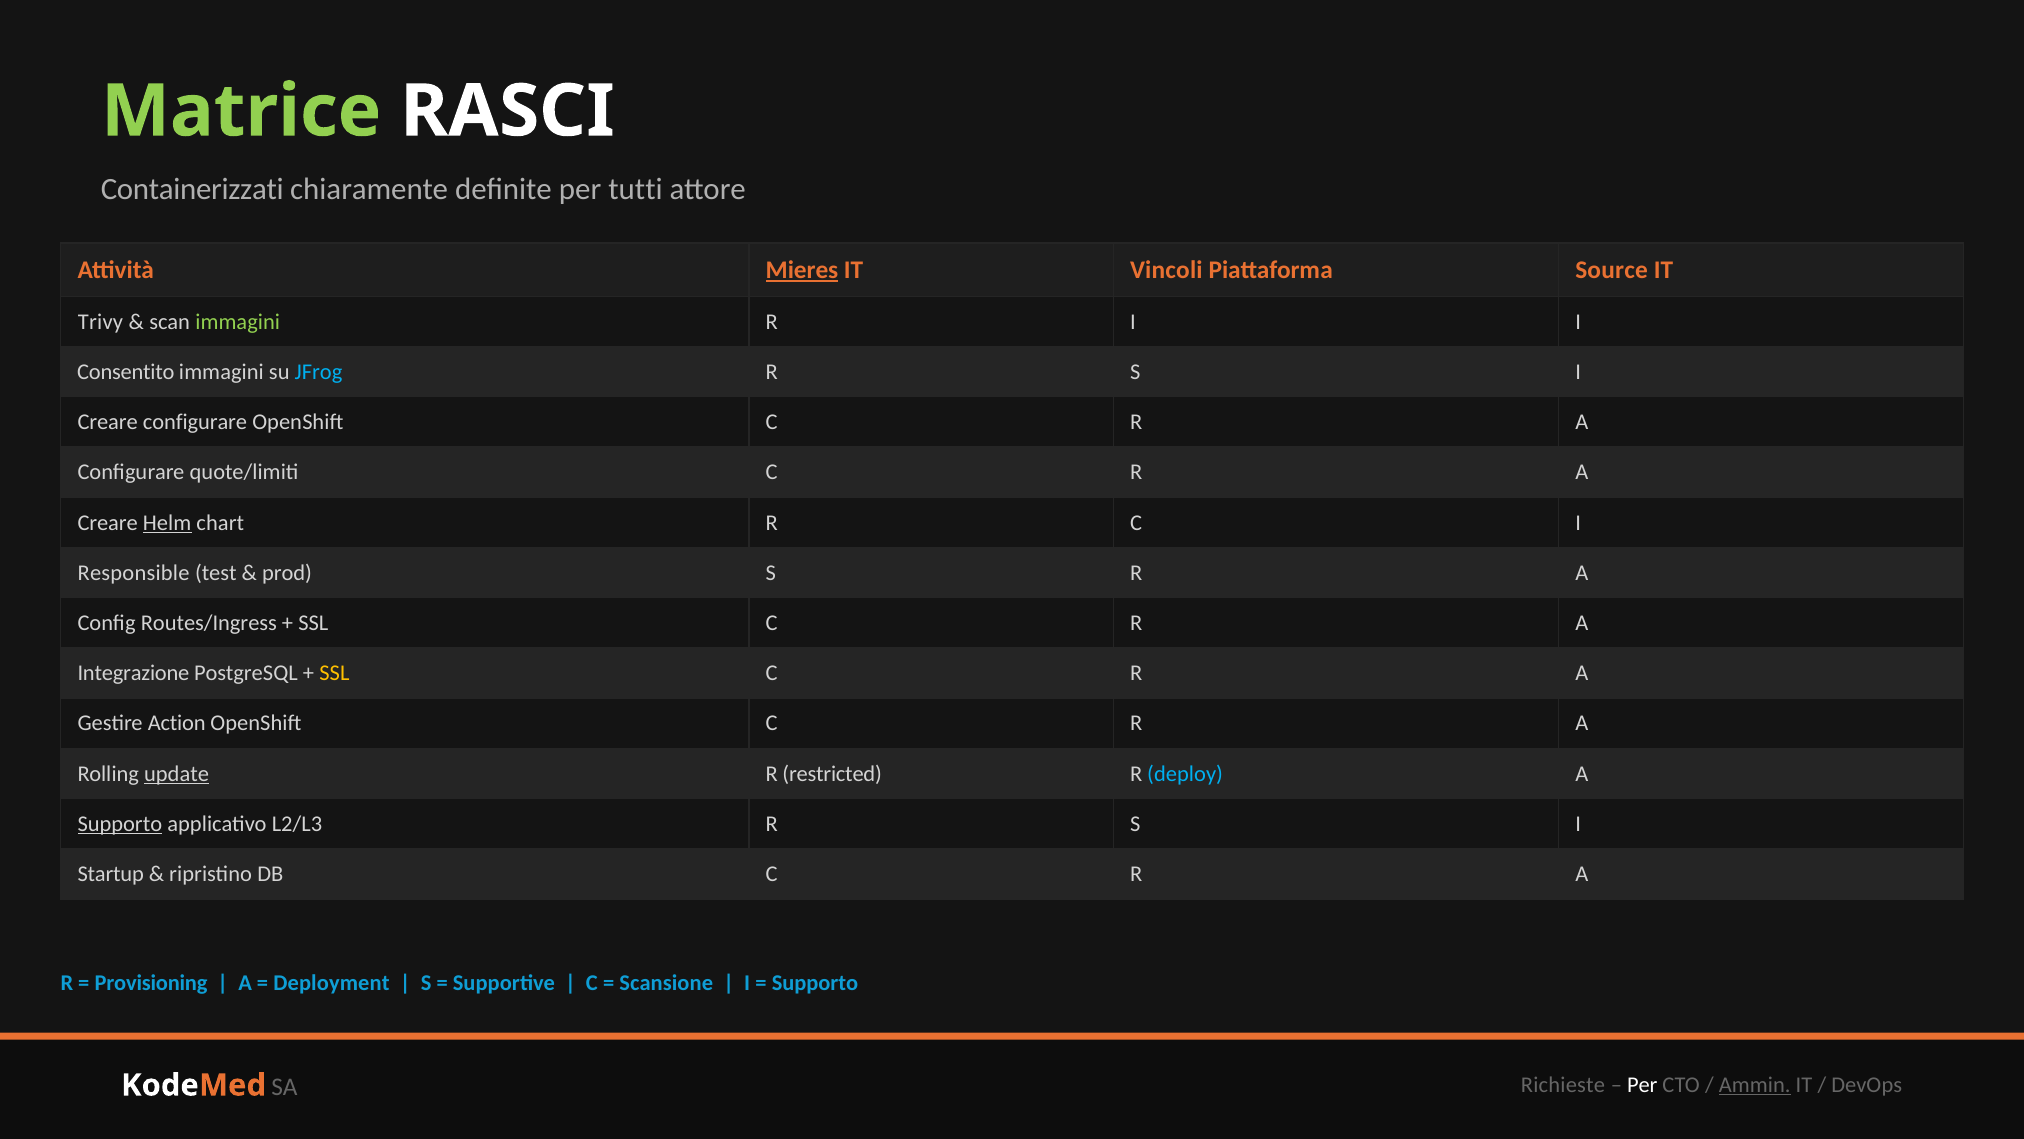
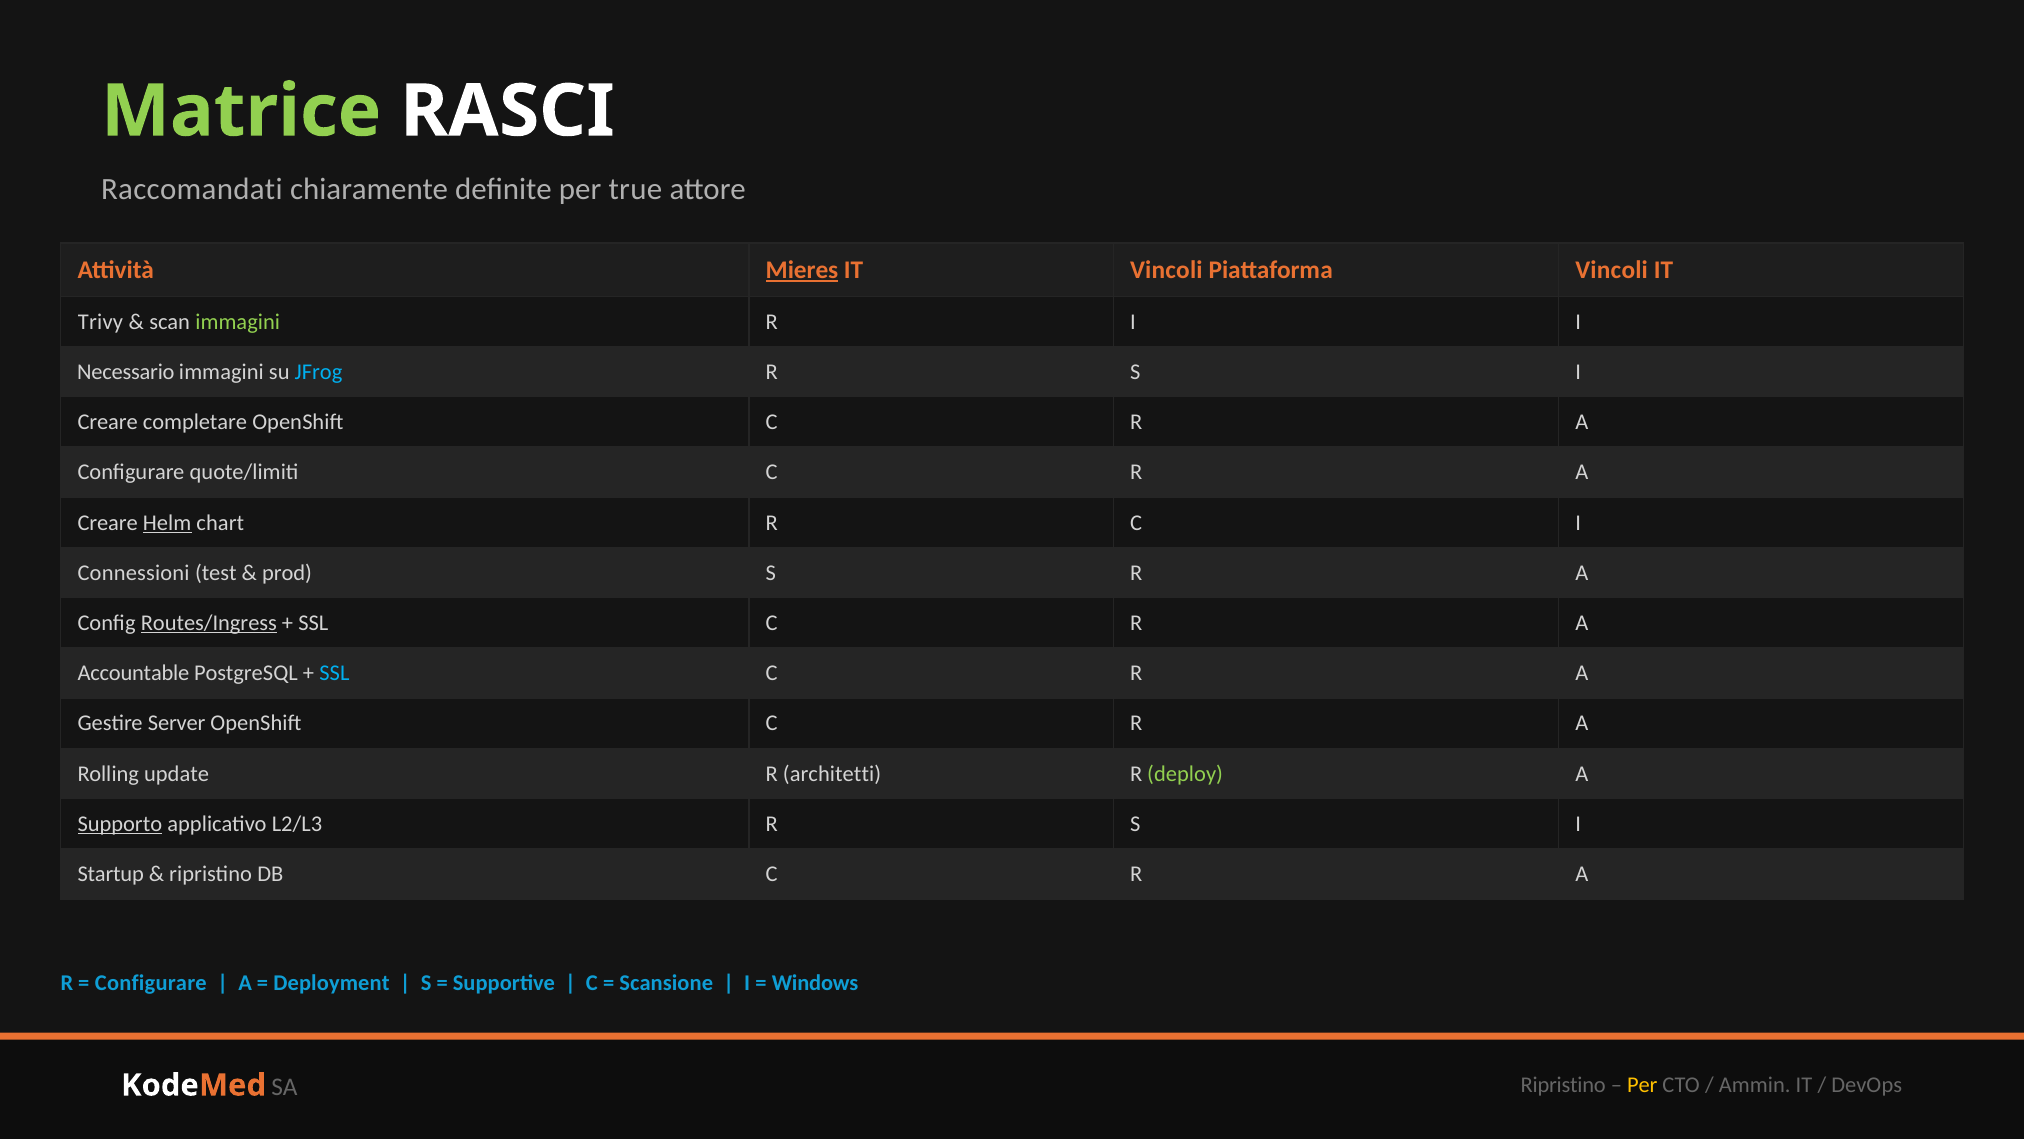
Containerizzati: Containerizzati -> Raccomandati
tutti: tutti -> true
Piattaforma Source: Source -> Vincoli
Consentito: Consentito -> Necessario
Creare configurare: configurare -> completare
Responsible: Responsible -> Connessioni
Routes/Ingress underline: none -> present
Integrazione: Integrazione -> Accountable
SSL at (334, 673) colour: yellow -> light blue
Action: Action -> Server
update underline: present -> none
restricted: restricted -> architetti
deploy colour: light blue -> light green
Provisioning at (151, 983): Provisioning -> Configurare
Supporto at (815, 983): Supporto -> Windows
SA Richieste: Richieste -> Ripristino
Per at (1642, 1084) colour: white -> yellow
Ammin underline: present -> none
